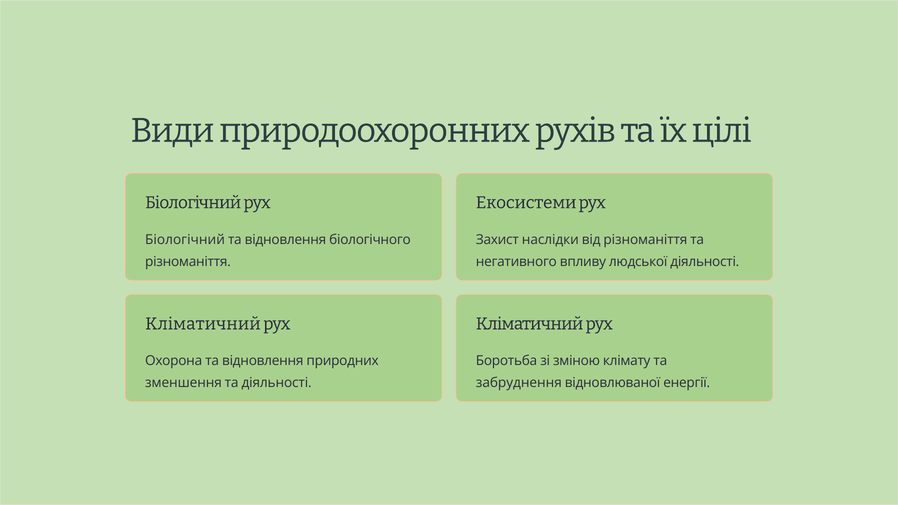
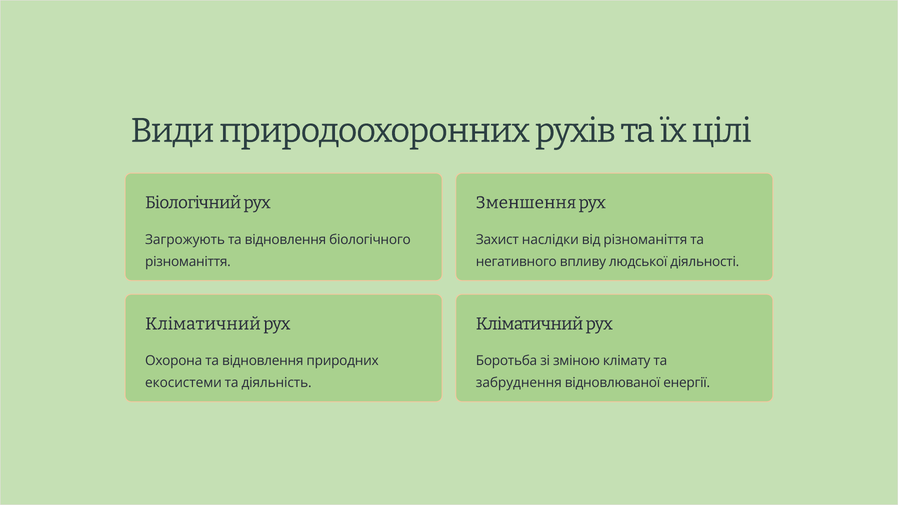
Екосистеми: Екосистеми -> Зменшення
Біологічний at (185, 240): Біологічний -> Загрожують
зменшення: зменшення -> екосистеми
та діяльності: діяльності -> діяльність
